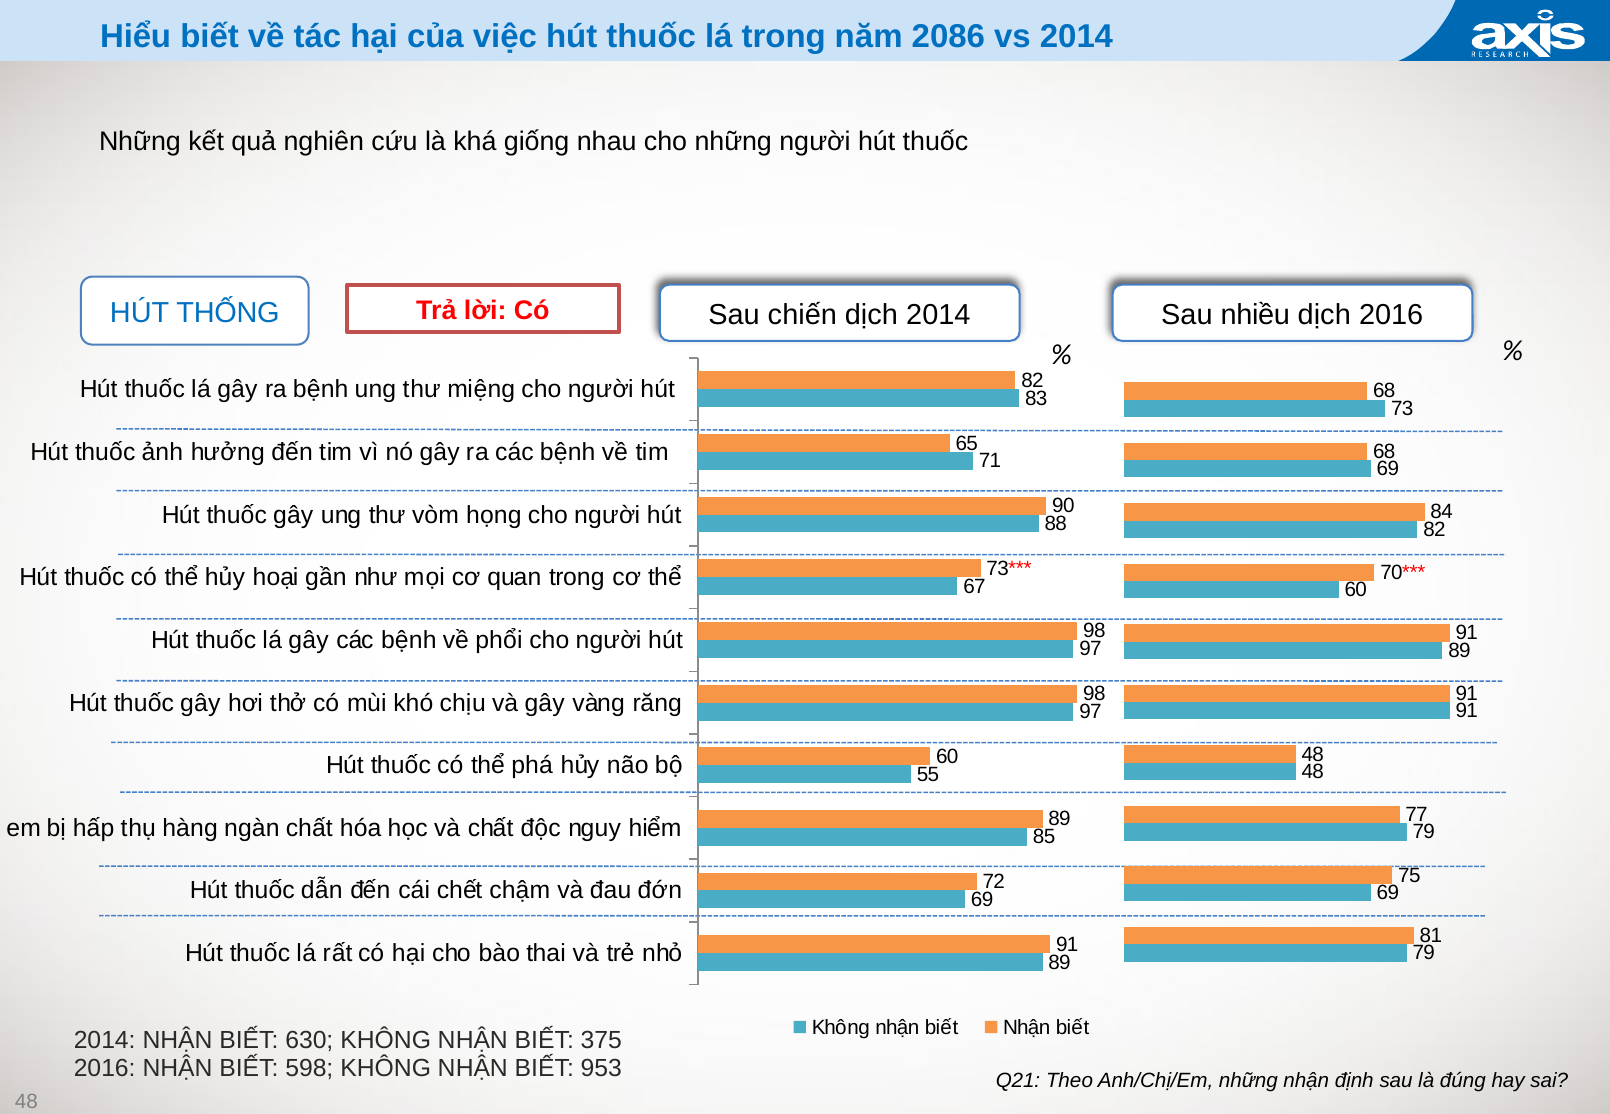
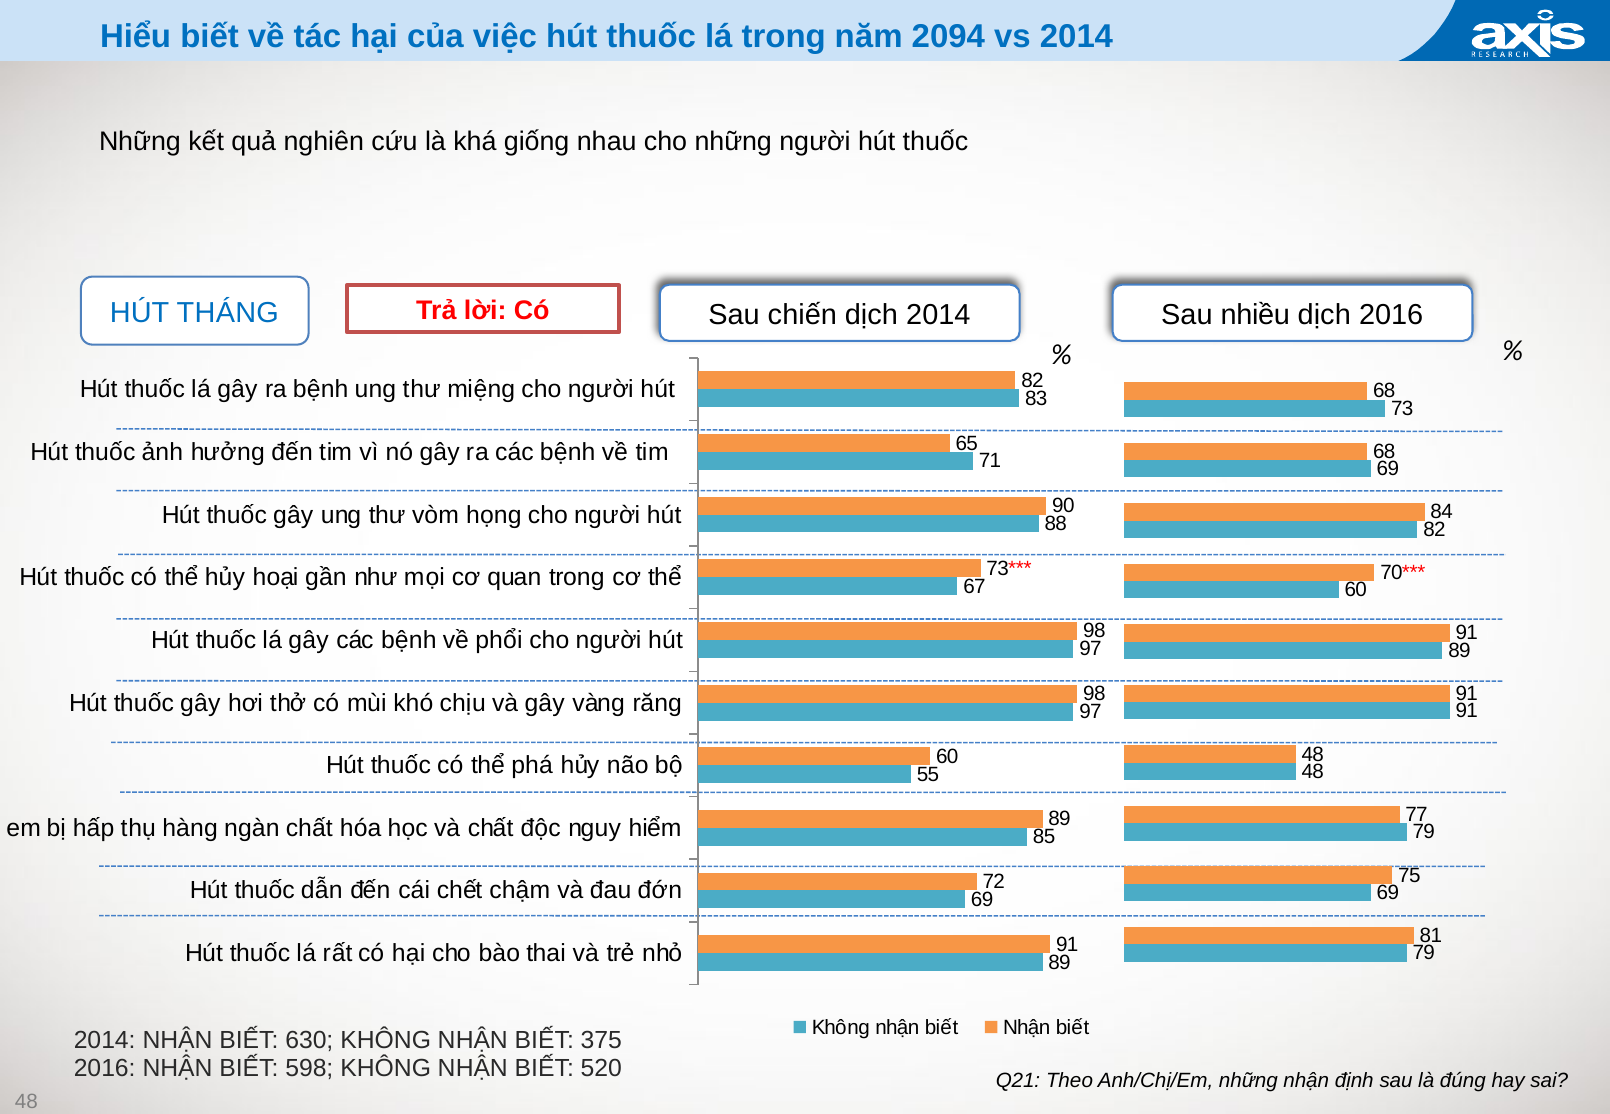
2086: 2086 -> 2094
THỐNG: THỐNG -> THÁNG
953: 953 -> 520
